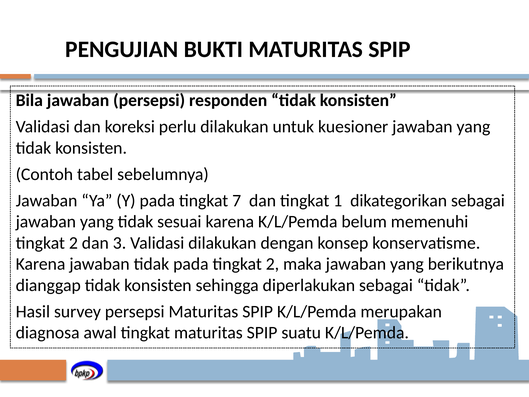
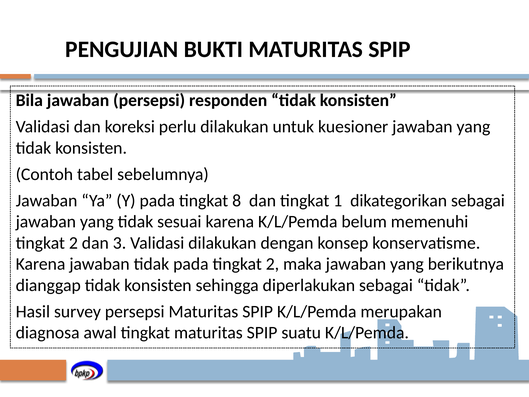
7: 7 -> 8
